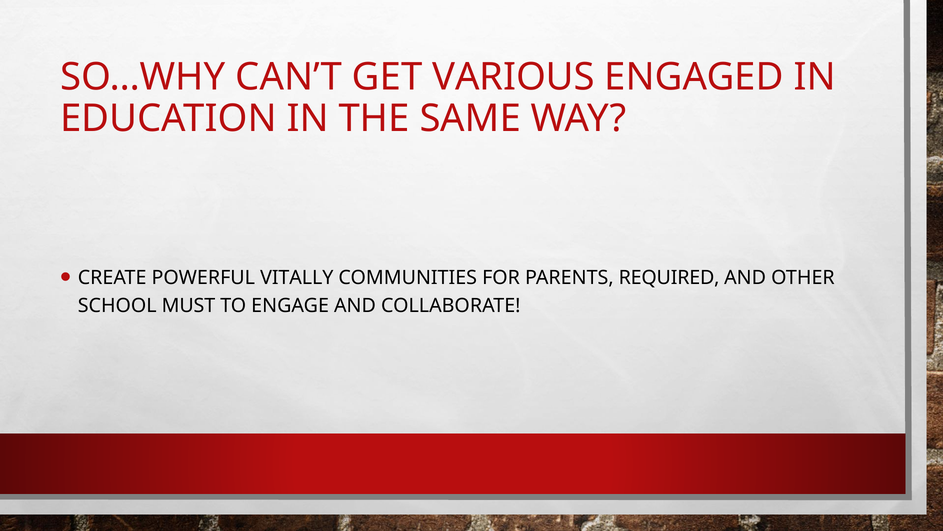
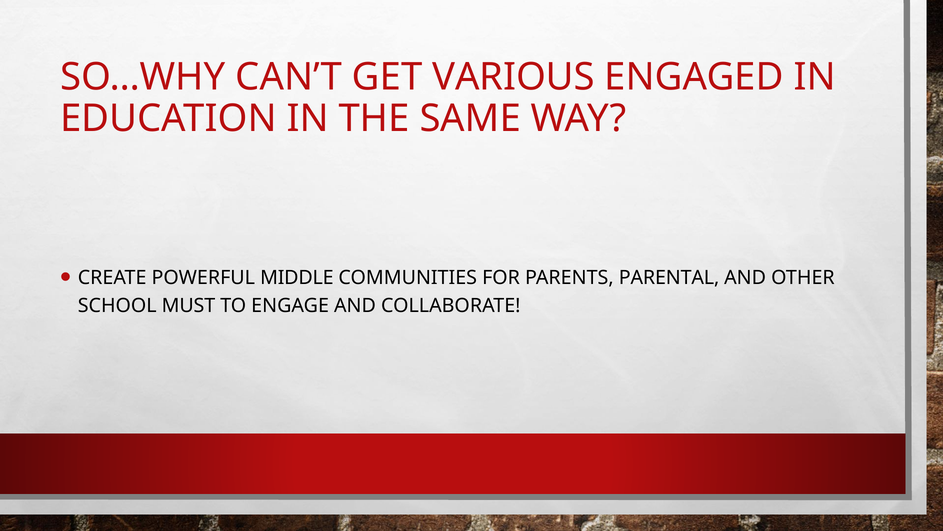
VITALLY: VITALLY -> MIDDLE
REQUIRED: REQUIRED -> PARENTAL
